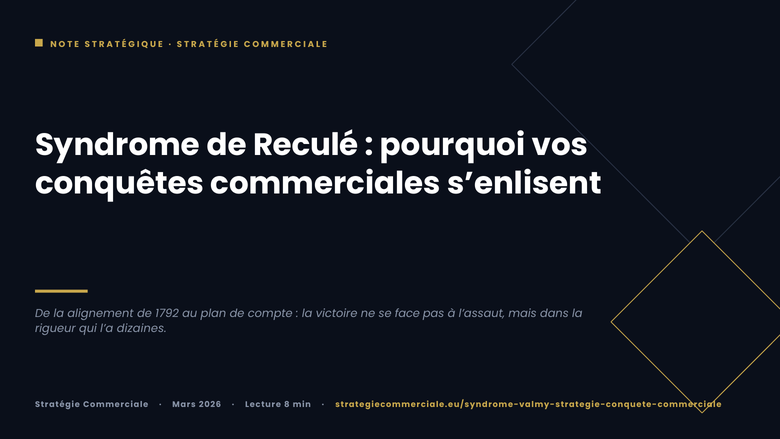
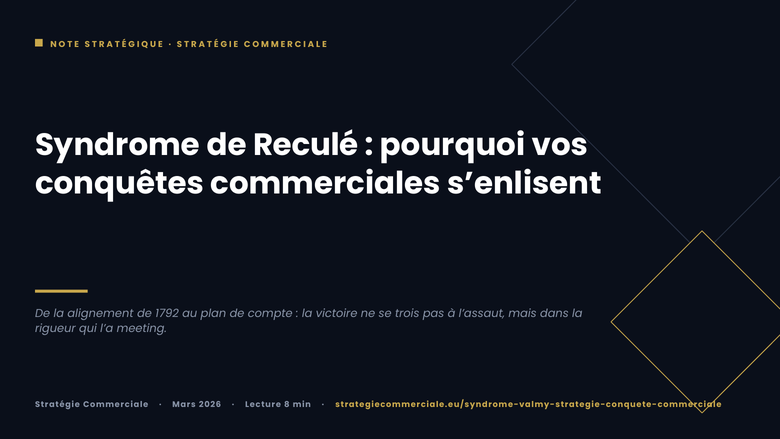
face: face -> trois
dizaines: dizaines -> meeting
